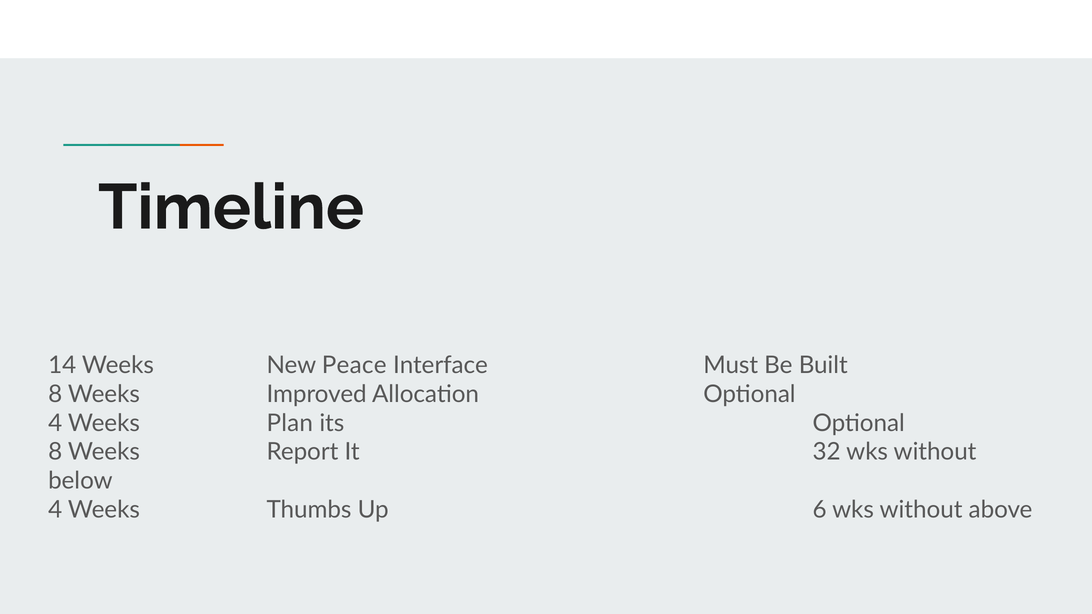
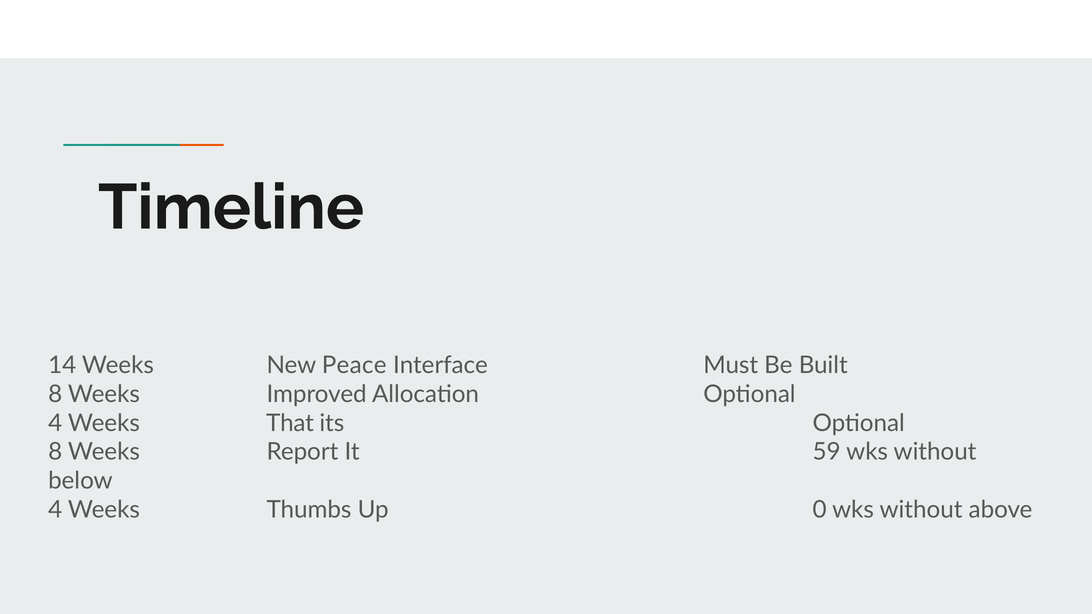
Plan: Plan -> That
32: 32 -> 59
6: 6 -> 0
